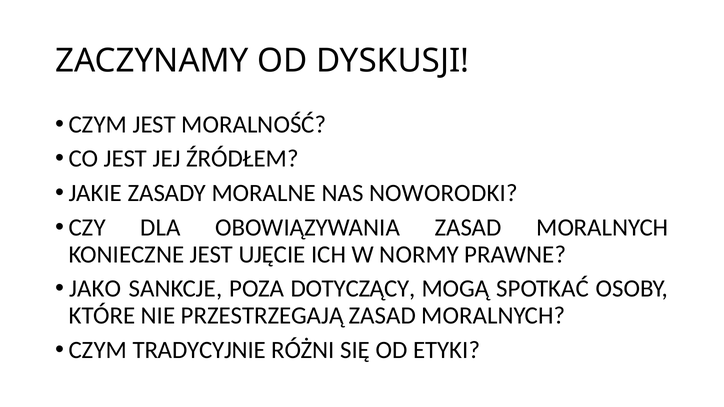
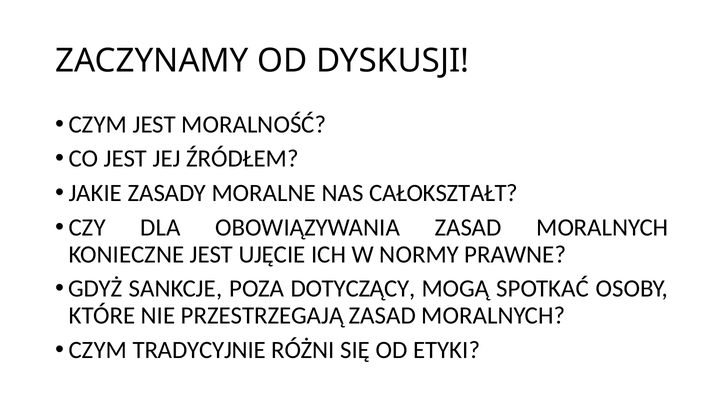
NOWORODKI: NOWORODKI -> CAŁOKSZTAŁT
JAKO: JAKO -> GDYŻ
